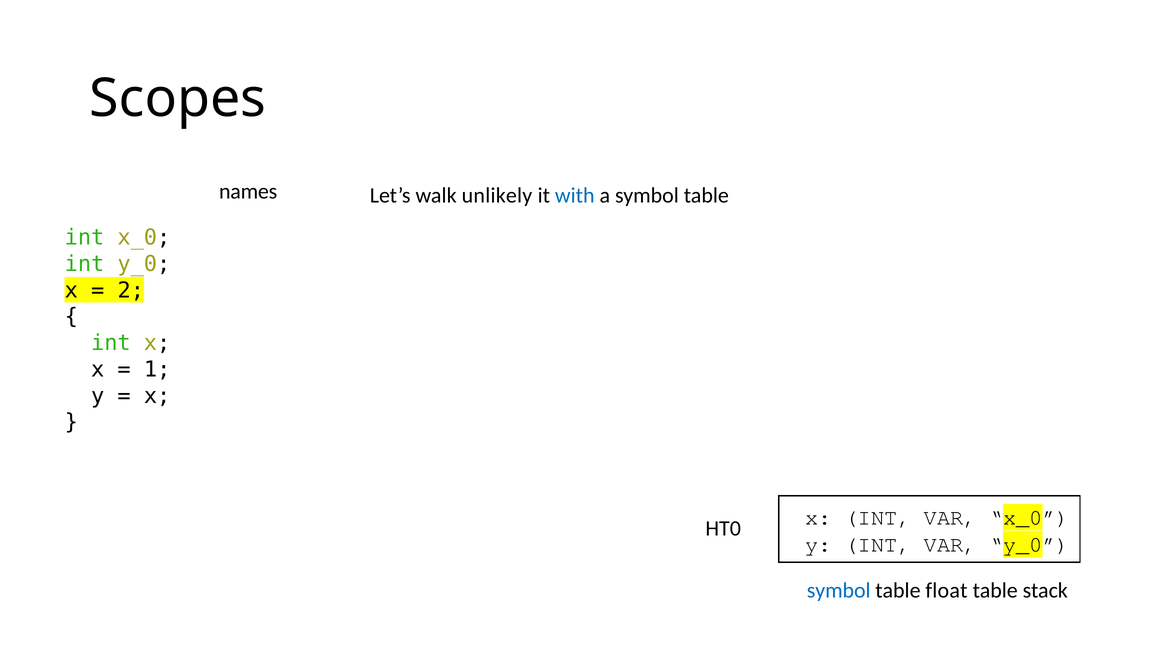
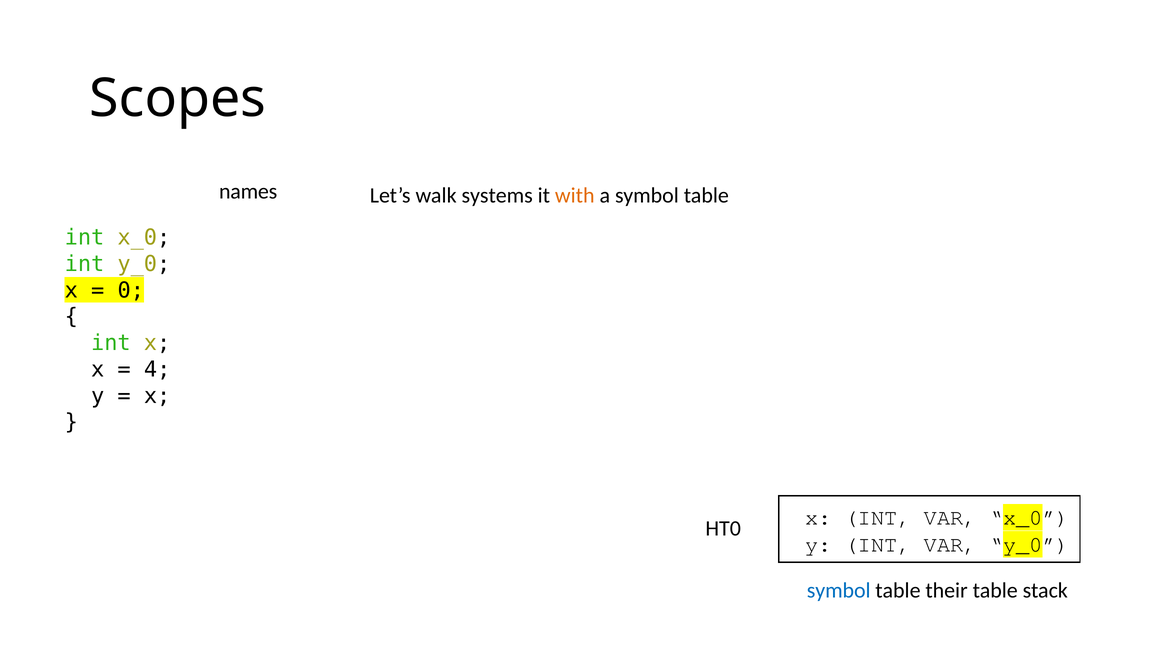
unlikely: unlikely -> systems
with colour: blue -> orange
2: 2 -> 0
1: 1 -> 4
float: float -> their
